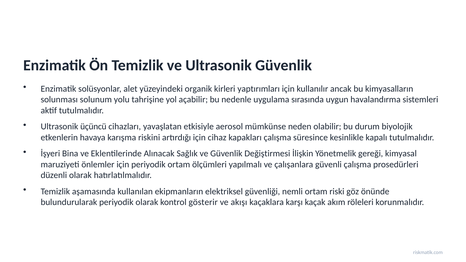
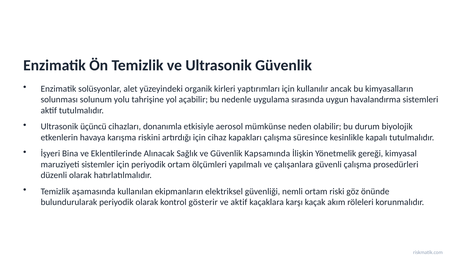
yavaşlatan: yavaşlatan -> donanımla
Değiştirmesi: Değiştirmesi -> Kapsamında
önlemler: önlemler -> sistemler
ve akışı: akışı -> aktif
